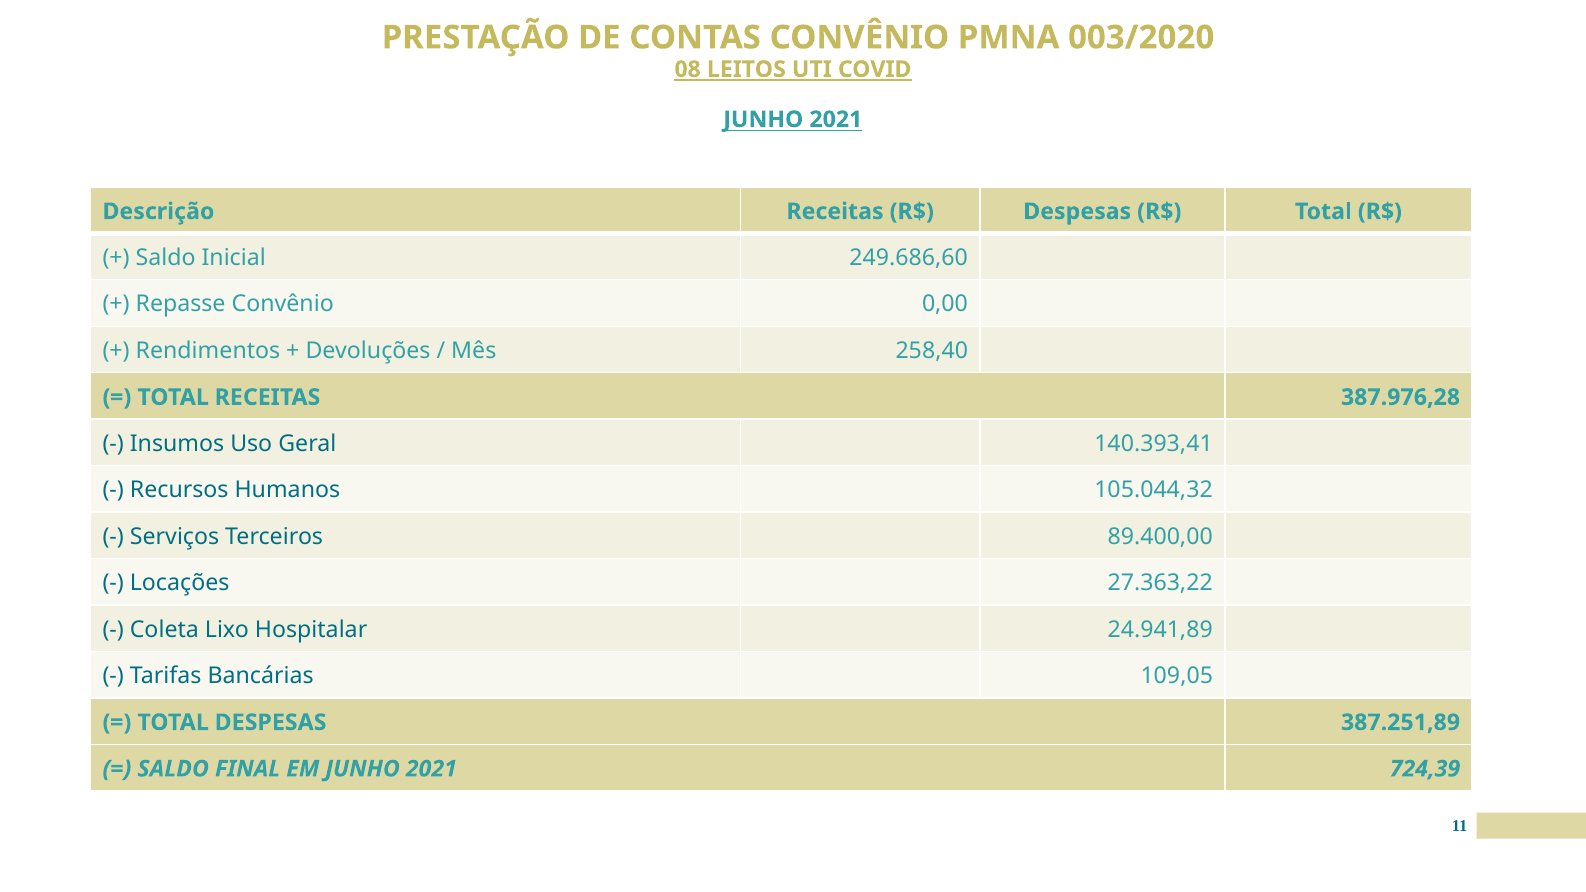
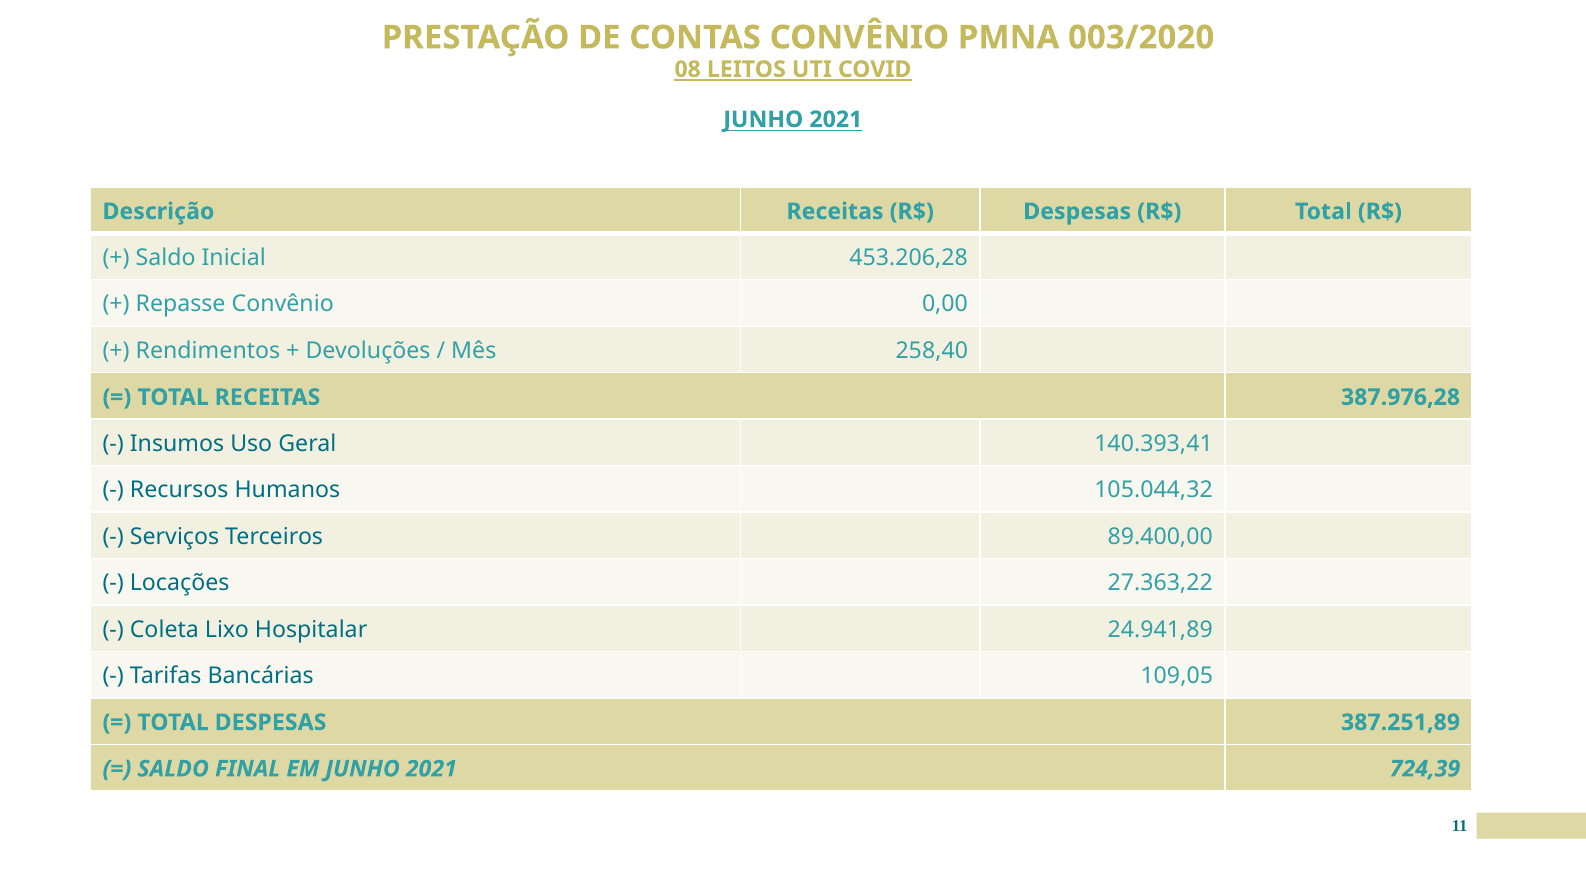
249.686,60: 249.686,60 -> 453.206,28
